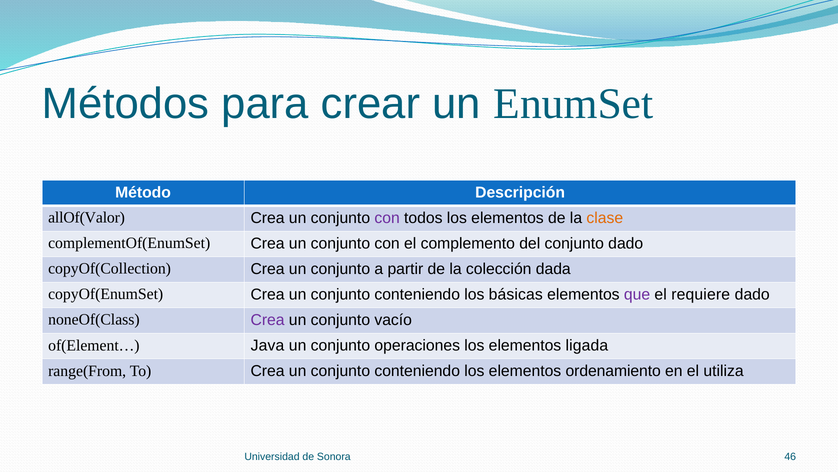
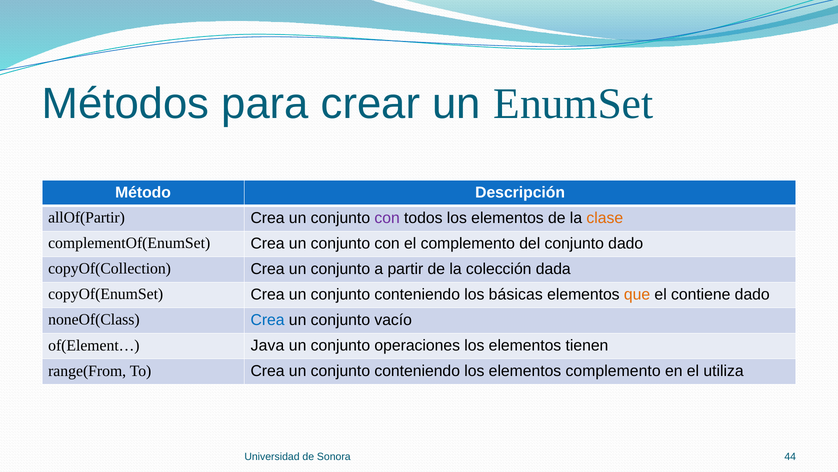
allOf(Valor: allOf(Valor -> allOf(Partir
que colour: purple -> orange
requiere: requiere -> contiene
Crea at (268, 320) colour: purple -> blue
ligada: ligada -> tienen
elementos ordenamiento: ordenamiento -> complemento
46: 46 -> 44
